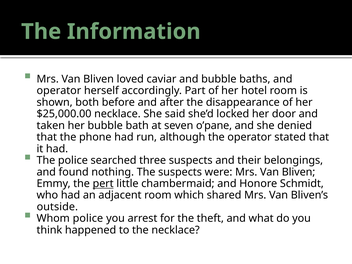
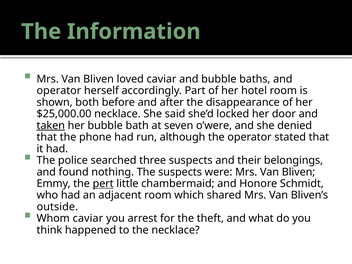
taken underline: none -> present
o’pane: o’pane -> o’were
Whom police: police -> caviar
